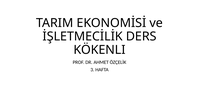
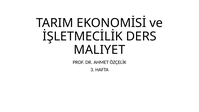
KÖKENLI: KÖKENLI -> MALIYET
